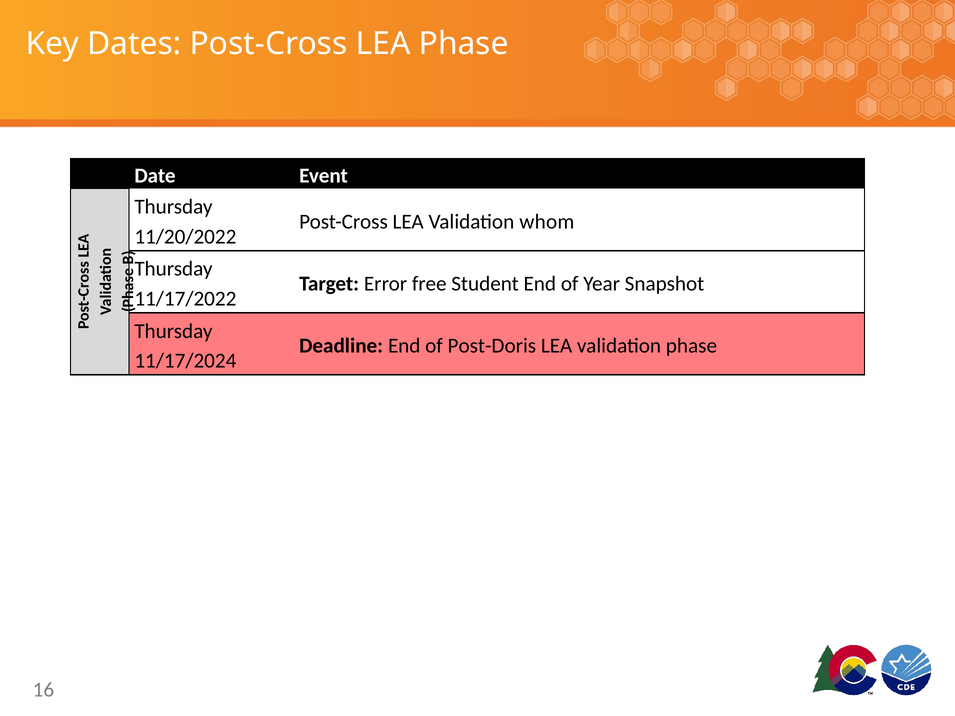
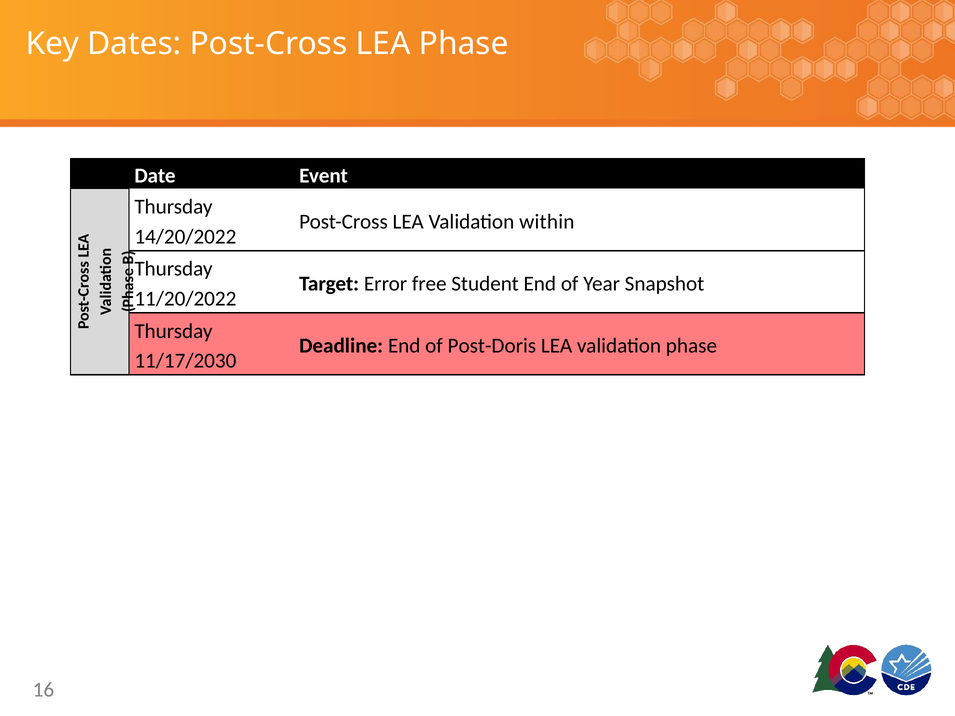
whom: whom -> within
11/20/2022: 11/20/2022 -> 14/20/2022
11/17/2022: 11/17/2022 -> 11/20/2022
11/17/2024: 11/17/2024 -> 11/17/2030
